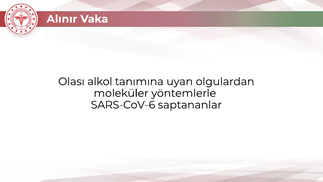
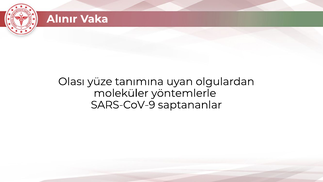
alkol: alkol -> yüze
SARS-CoV-6: SARS-CoV-6 -> SARS-CoV-9
